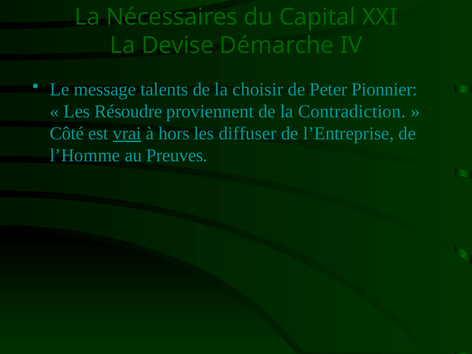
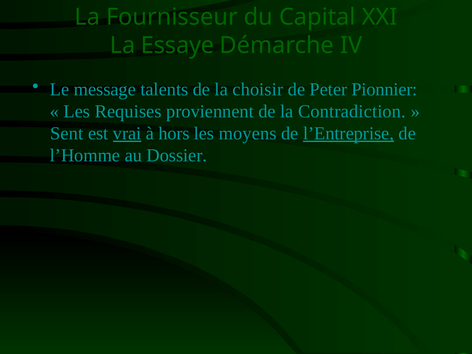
Nécessaires: Nécessaires -> Fournisseur
Devise: Devise -> Essaye
Résoudre: Résoudre -> Requises
Côté: Côté -> Sent
diffuser: diffuser -> moyens
l’Entreprise underline: none -> present
Preuves: Preuves -> Dossier
